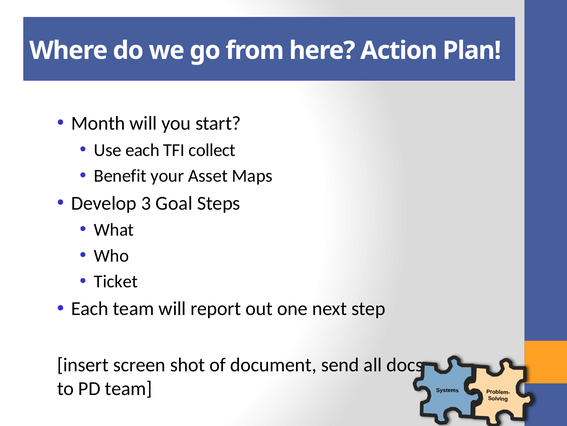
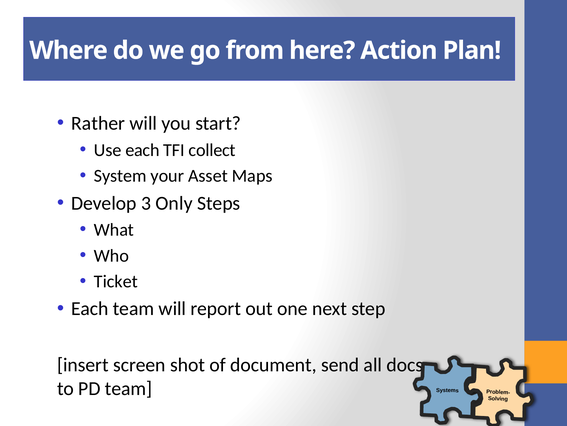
Month: Month -> Rather
Benefit: Benefit -> System
Goal: Goal -> Only
